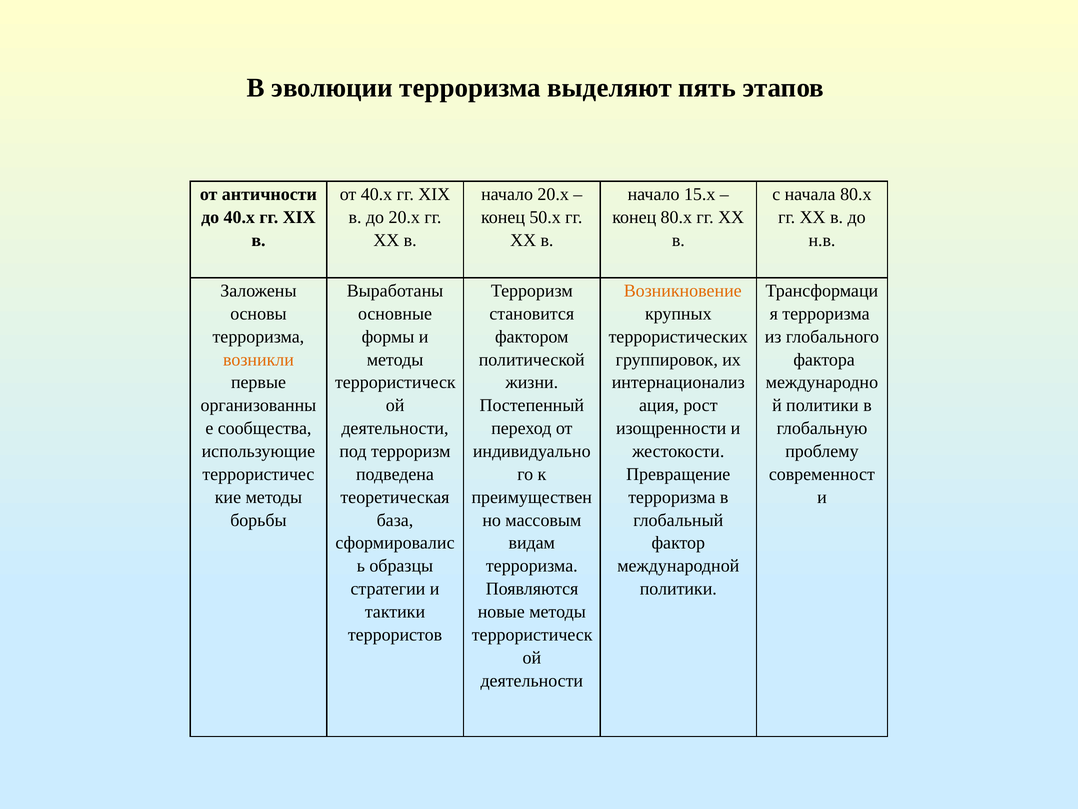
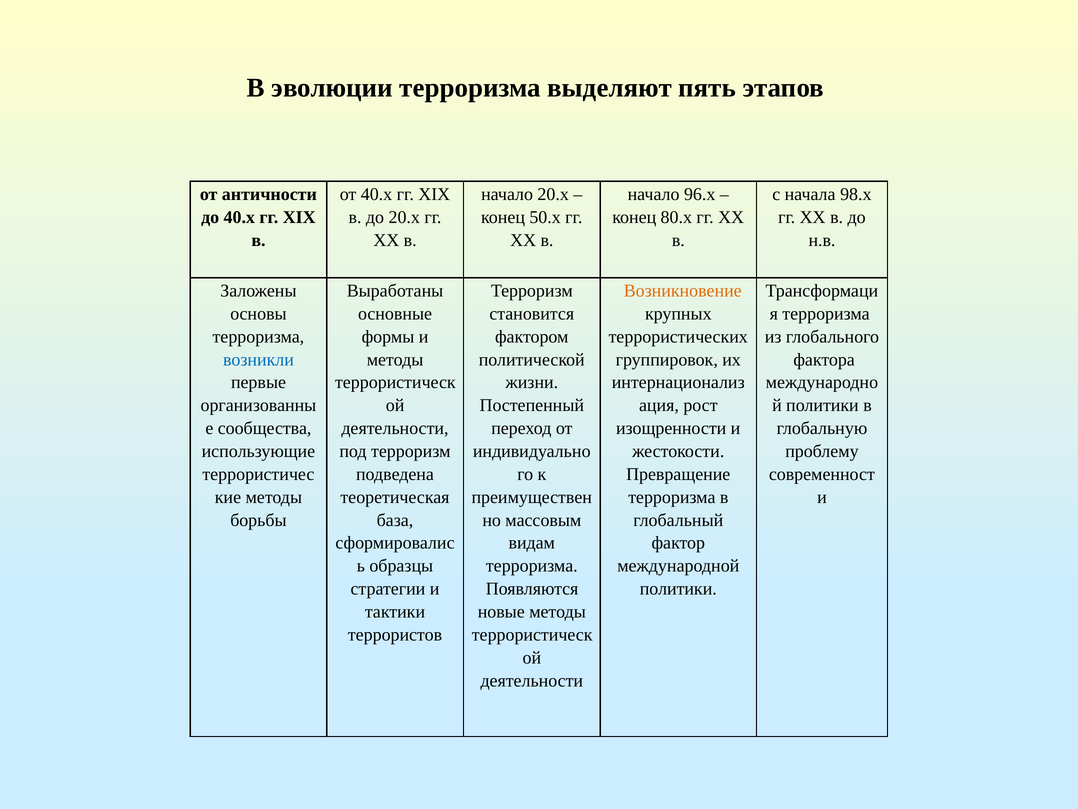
15.х: 15.х -> 96.х
начала 80.х: 80.х -> 98.х
возникли colour: orange -> blue
